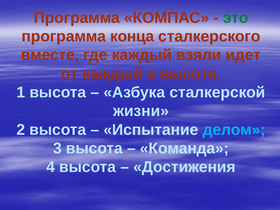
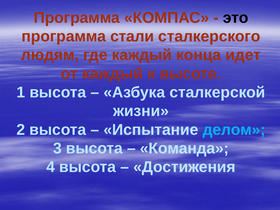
это colour: green -> black
конца: конца -> стали
вместе: вместе -> людям
взяли: взяли -> конца
